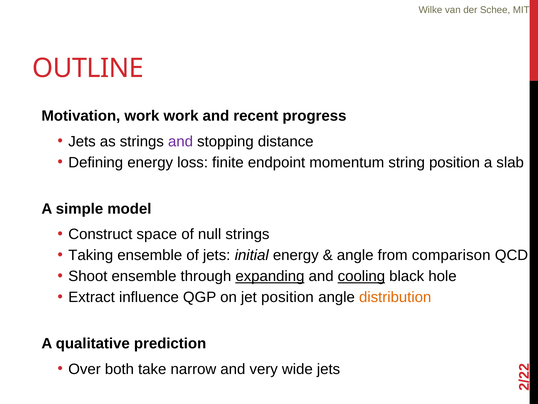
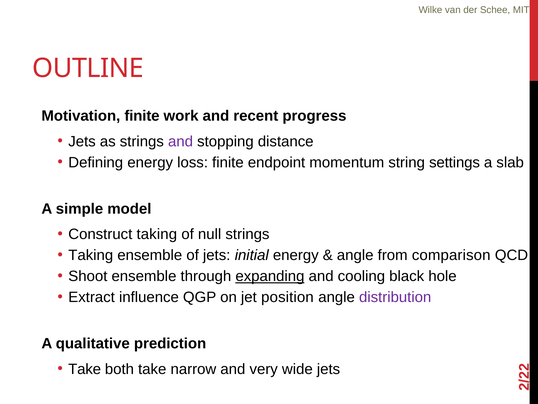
Motivation work: work -> finite
string position: position -> settings
Construct space: space -> taking
cooling underline: present -> none
distribution colour: orange -> purple
Over at (85, 369): Over -> Take
